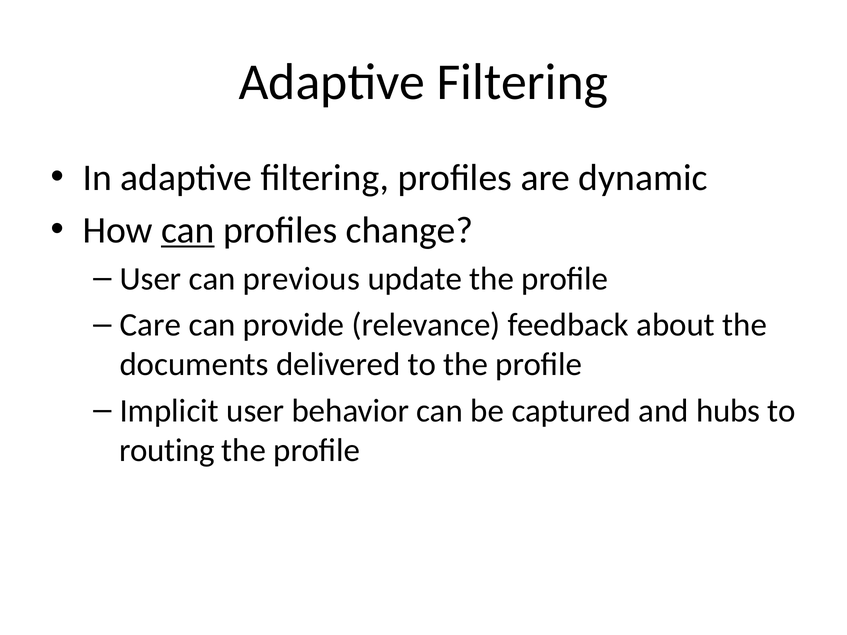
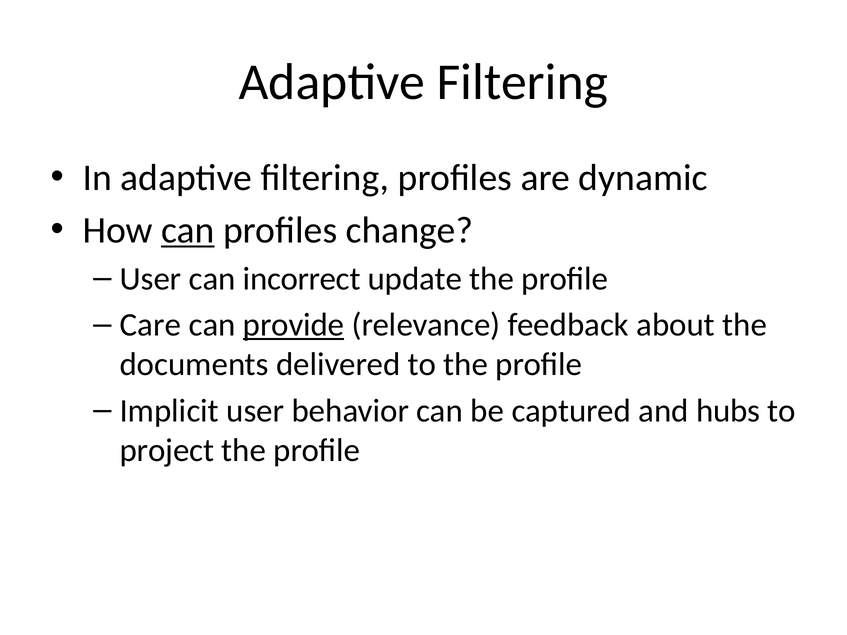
previous: previous -> incorrect
provide underline: none -> present
routing: routing -> project
